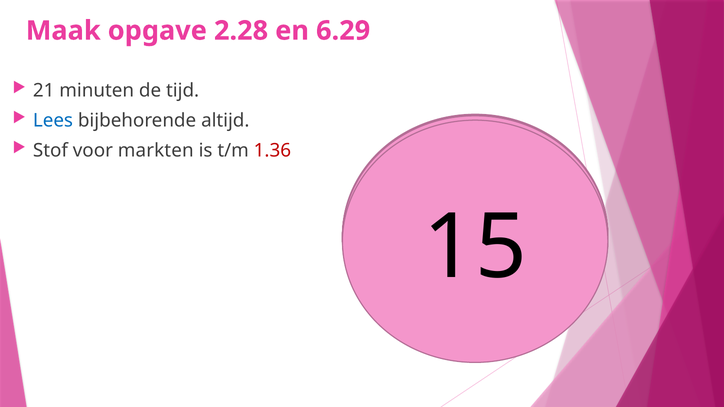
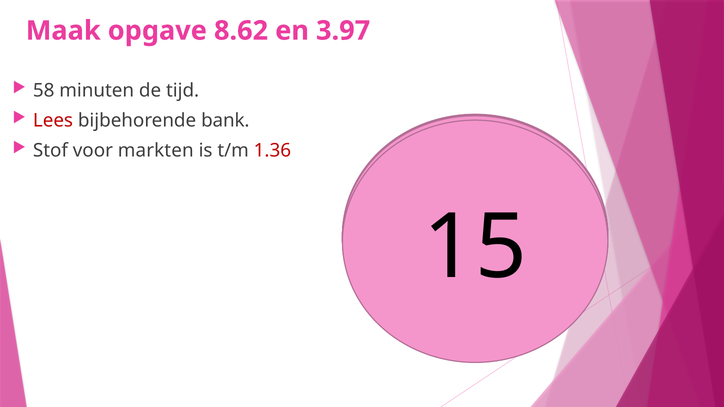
2.28: 2.28 -> 8.62
6.29: 6.29 -> 3.97
21: 21 -> 58
Lees colour: blue -> red
altijd: altijd -> bank
